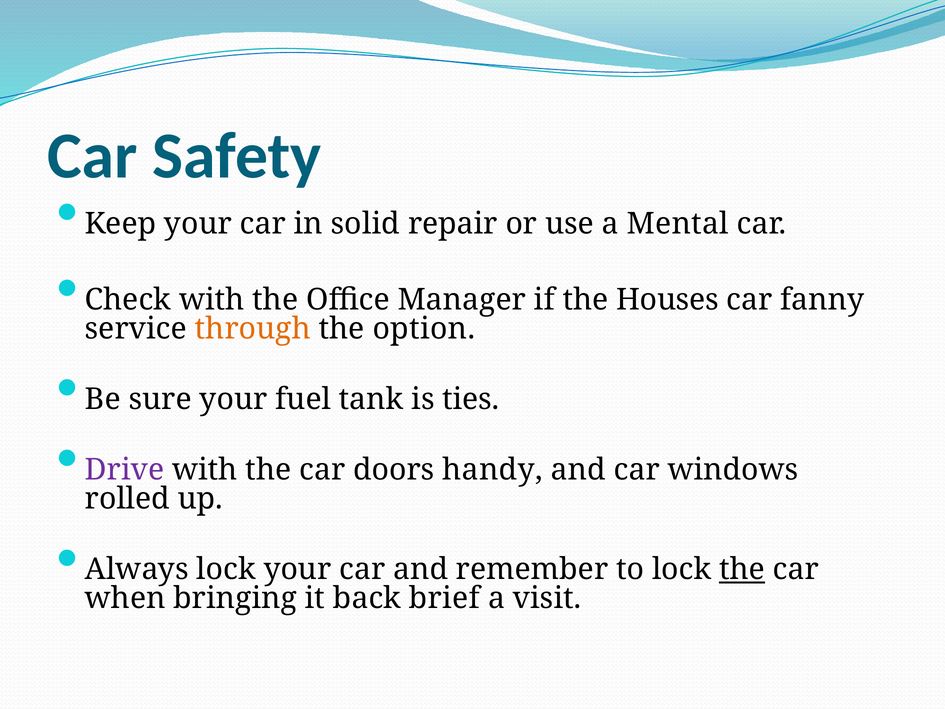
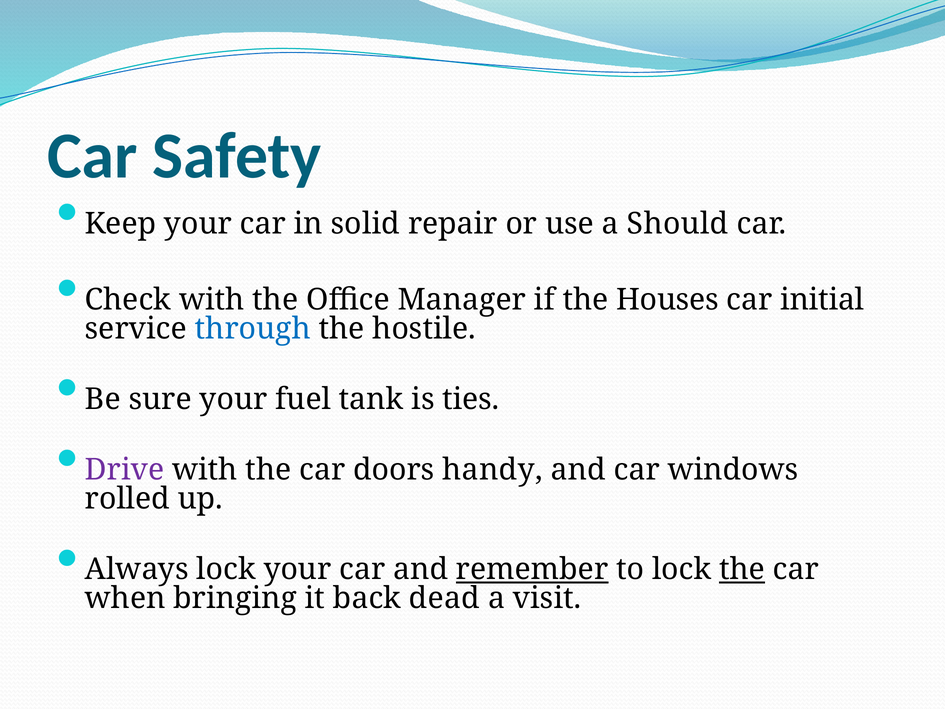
Mental: Mental -> Should
fanny: fanny -> initial
through colour: orange -> blue
option: option -> hostile
remember underline: none -> present
brief: brief -> dead
